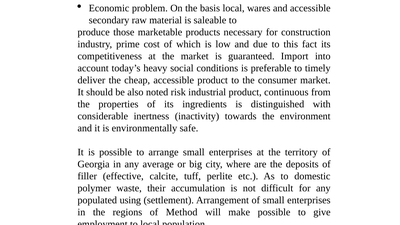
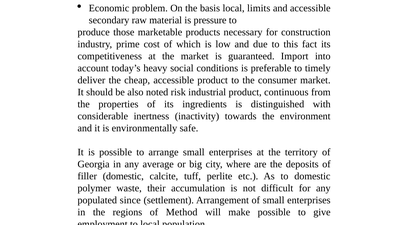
wares: wares -> limits
saleable: saleable -> pressure
filler effective: effective -> domestic
using: using -> since
